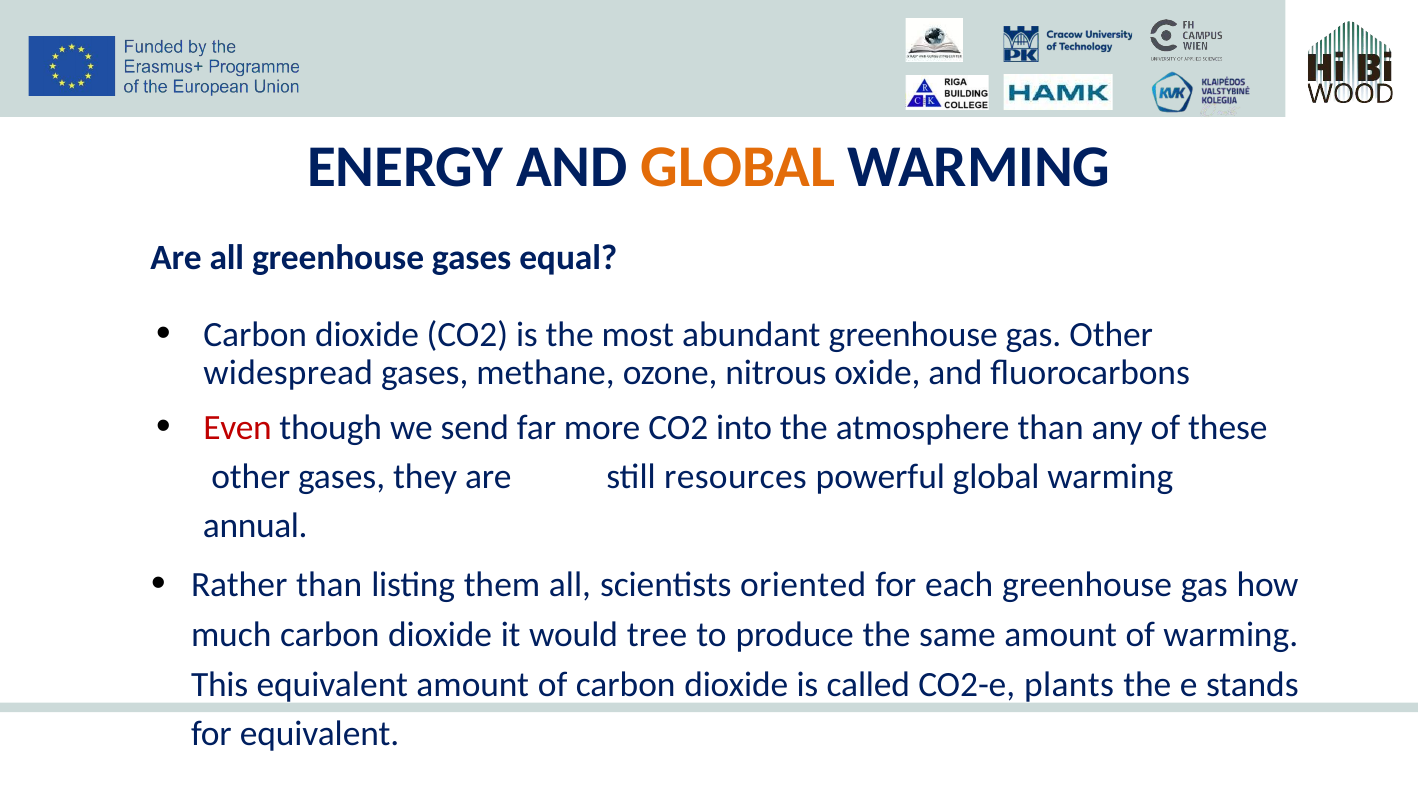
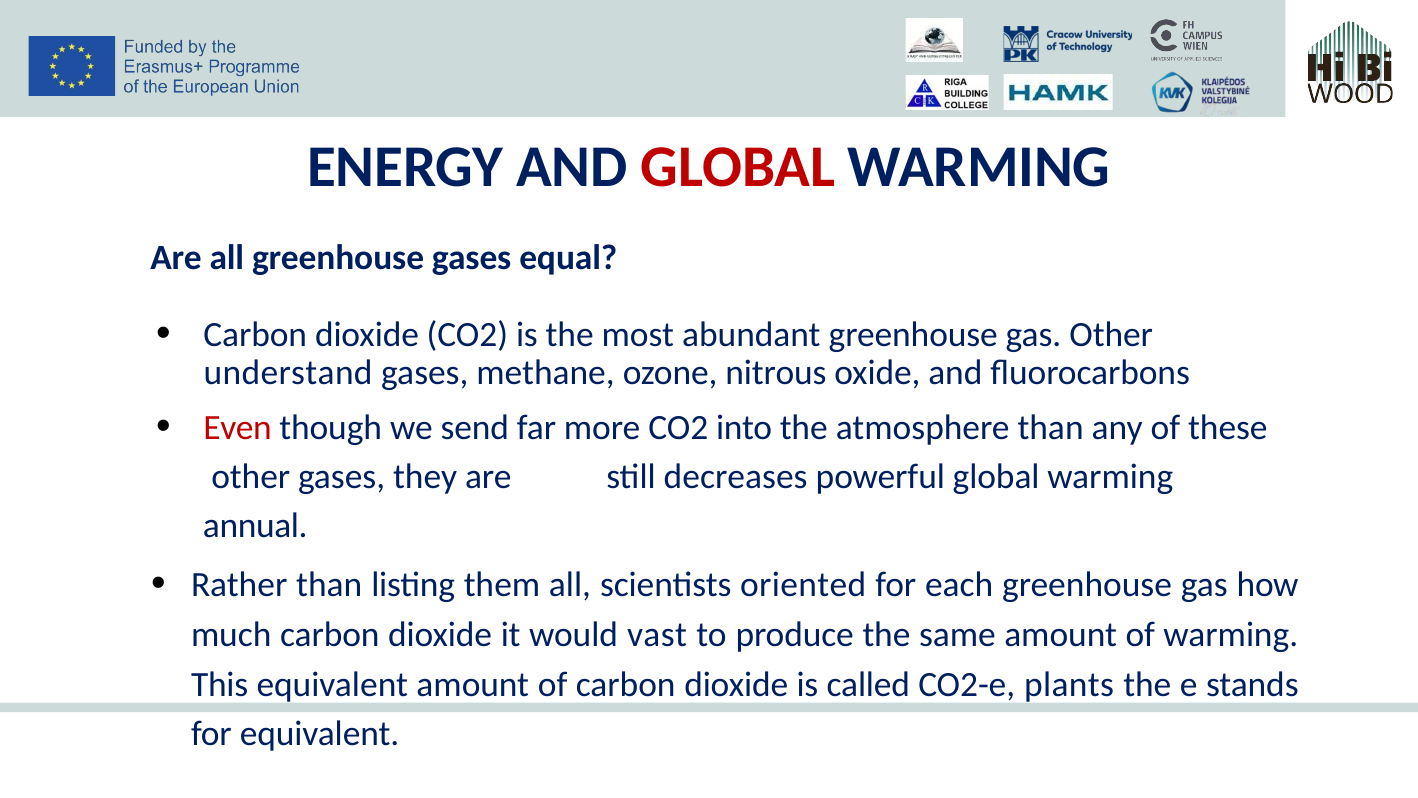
GLOBAL at (738, 167) colour: orange -> red
widespread: widespread -> understand
resources: resources -> decreases
tree: tree -> vast
